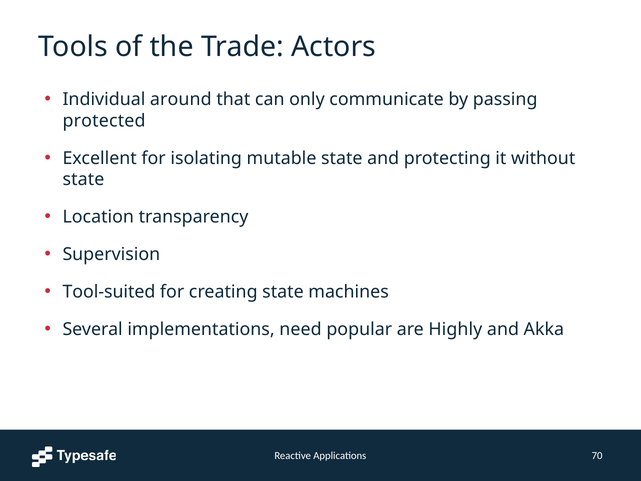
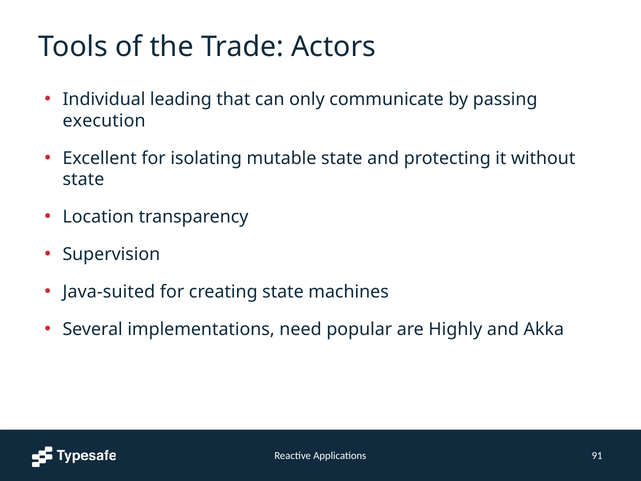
around: around -> leading
protected: protected -> execution
Tool-suited: Tool-suited -> Java-suited
70: 70 -> 91
